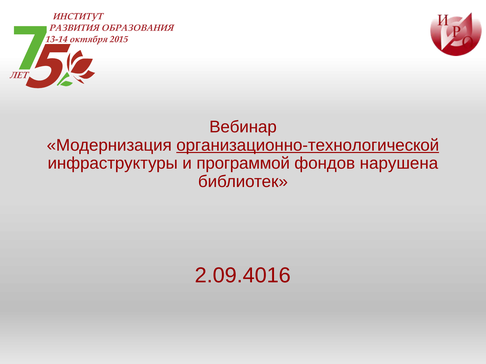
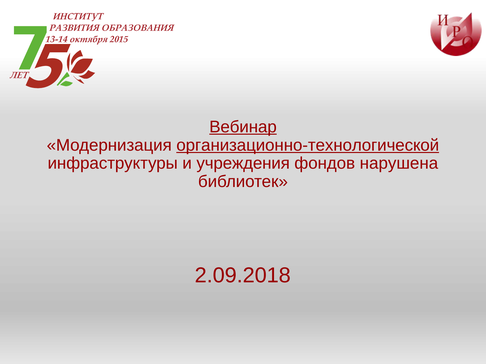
Вебинар underline: none -> present
программой: программой -> учреждения
2.09.4016: 2.09.4016 -> 2.09.2018
